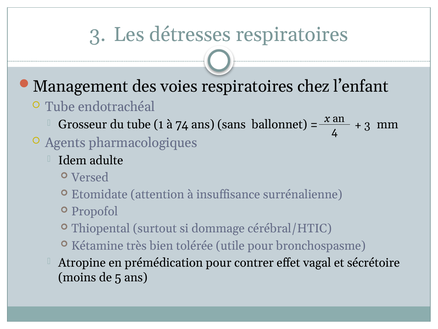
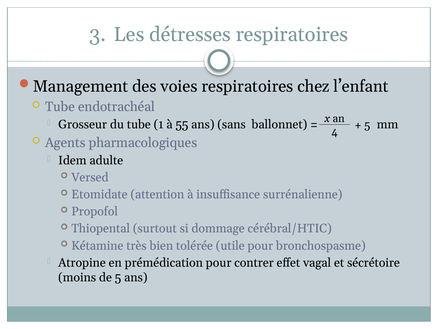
74: 74 -> 55
3 at (367, 125): 3 -> 5
